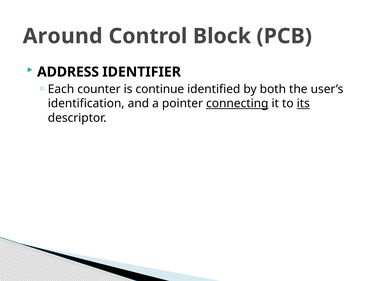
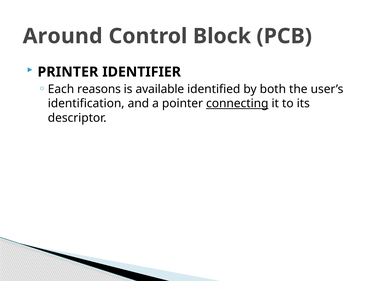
ADDRESS: ADDRESS -> PRINTER
counter: counter -> reasons
continue: continue -> available
its underline: present -> none
